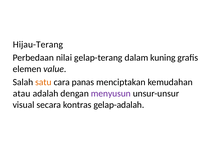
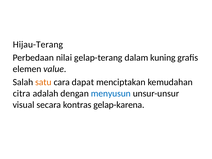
panas: panas -> dapat
atau: atau -> citra
menyusun colour: purple -> blue
gelap-adalah: gelap-adalah -> gelap-karena
